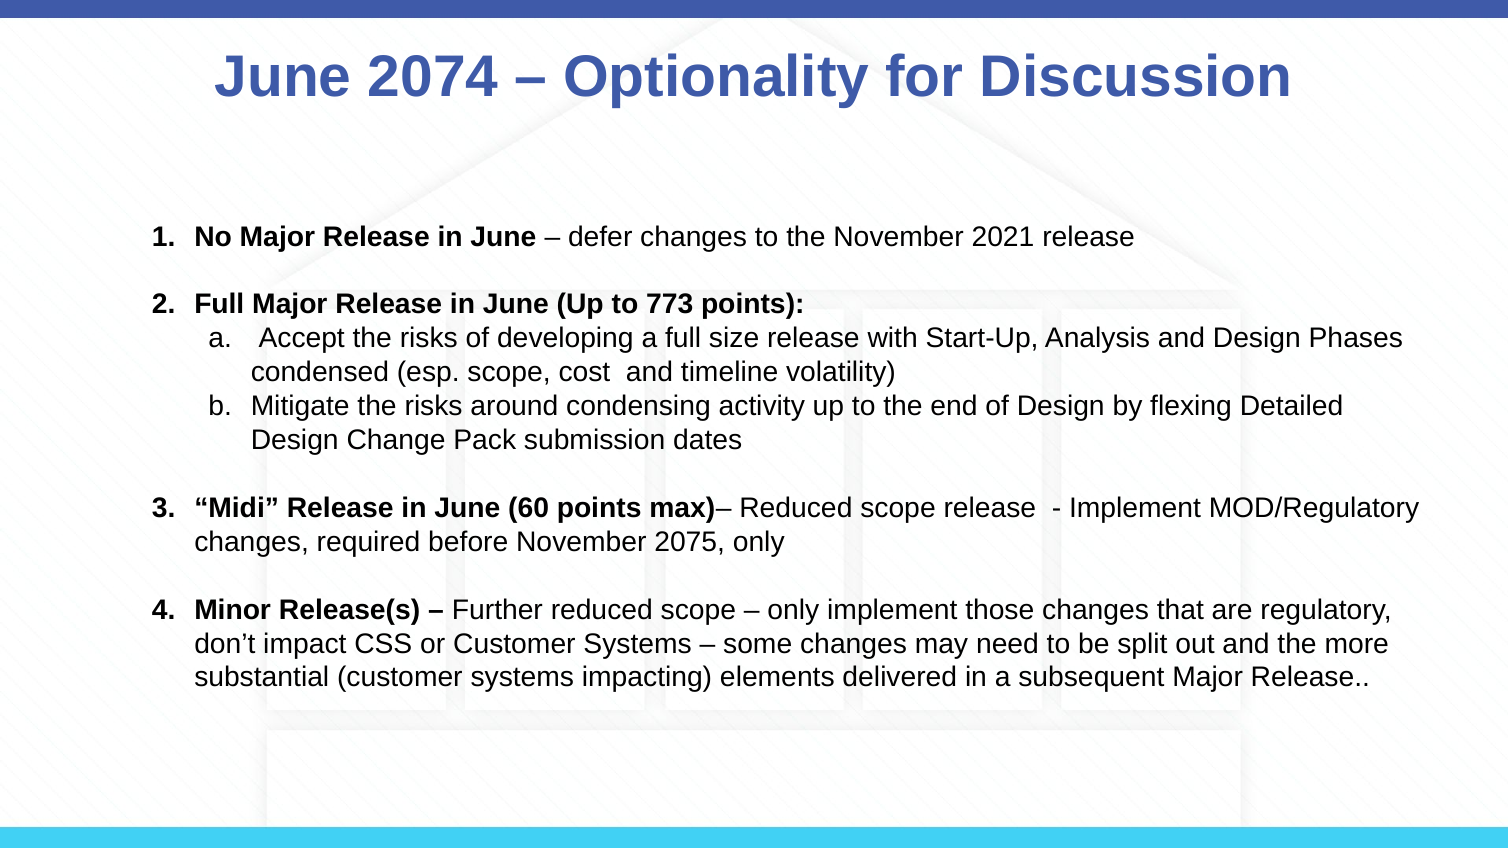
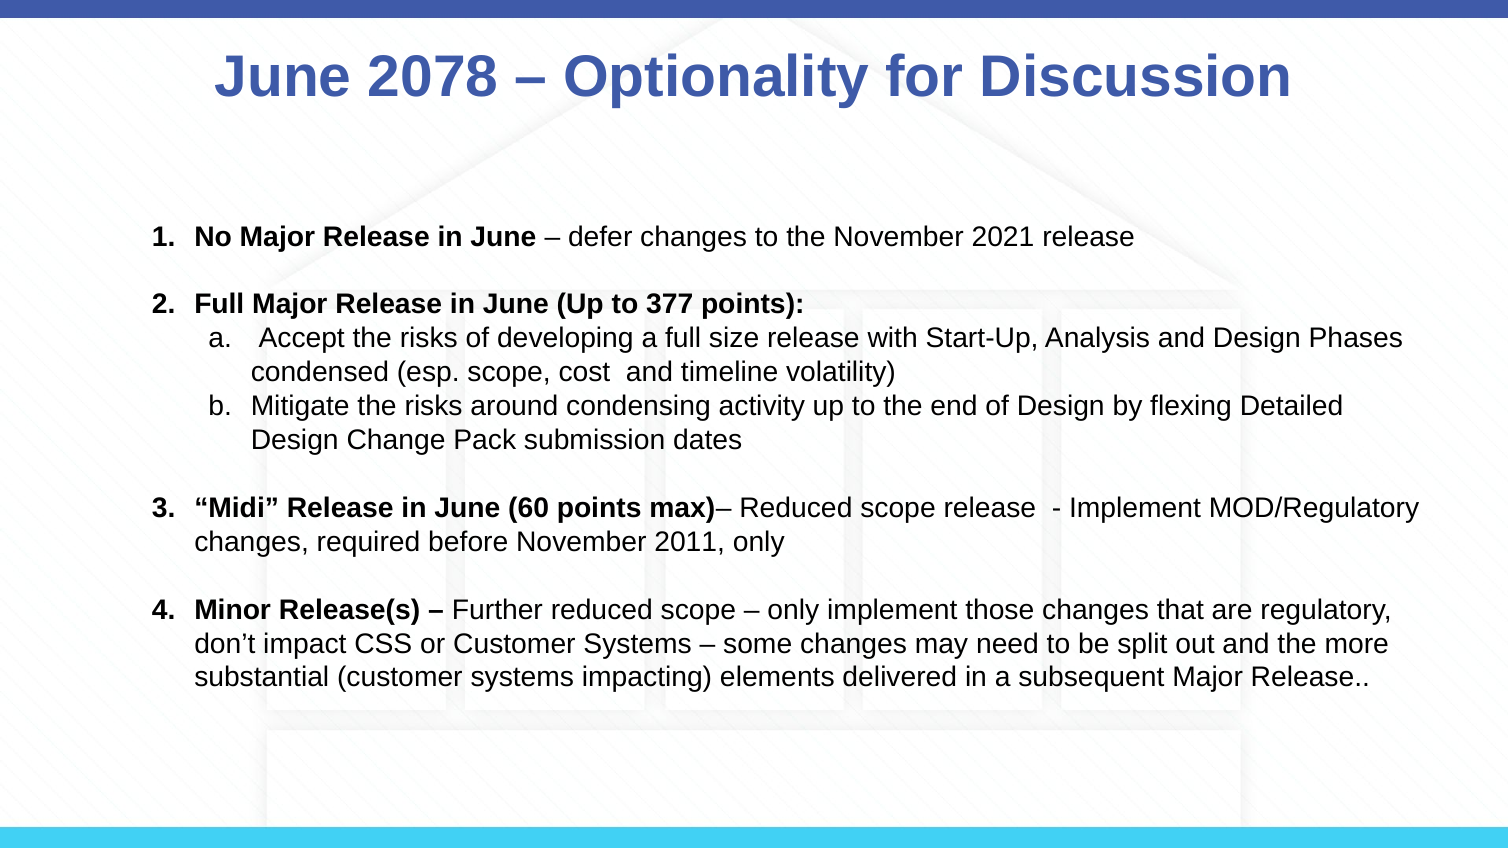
2074: 2074 -> 2078
773: 773 -> 377
2075: 2075 -> 2011
